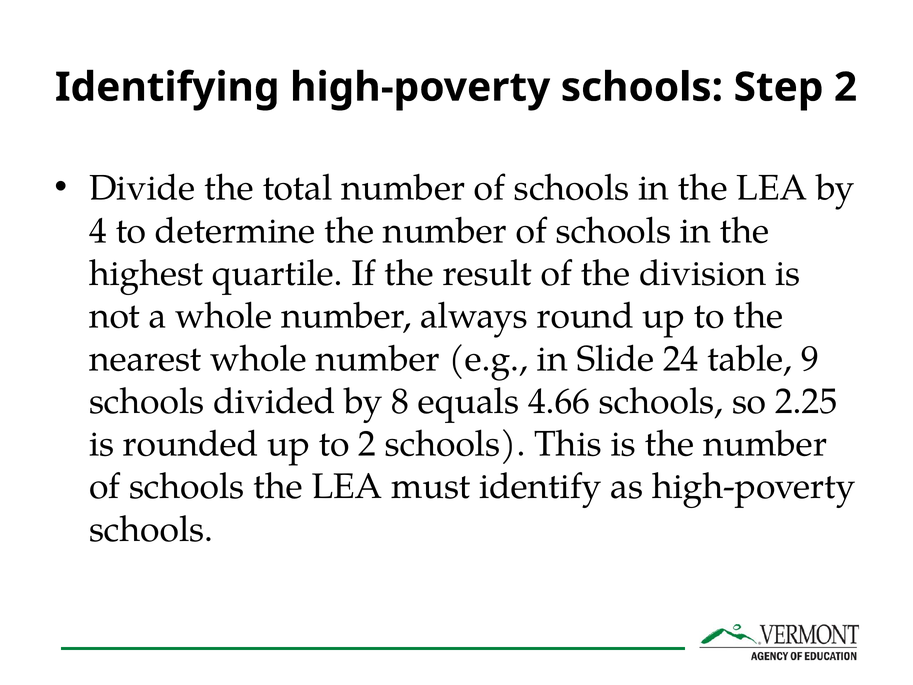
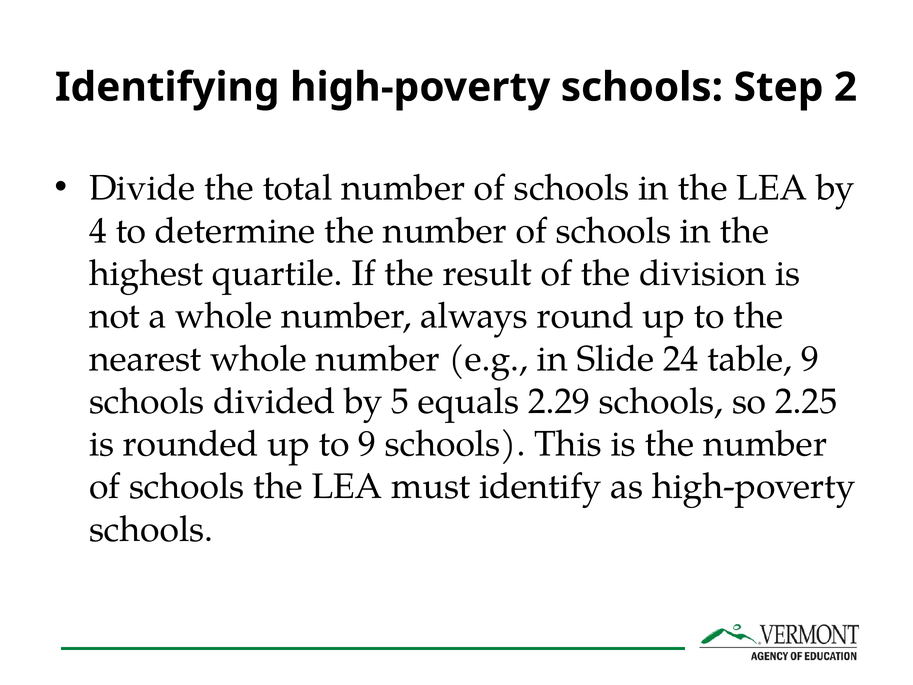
8: 8 -> 5
4.66: 4.66 -> 2.29
to 2: 2 -> 9
